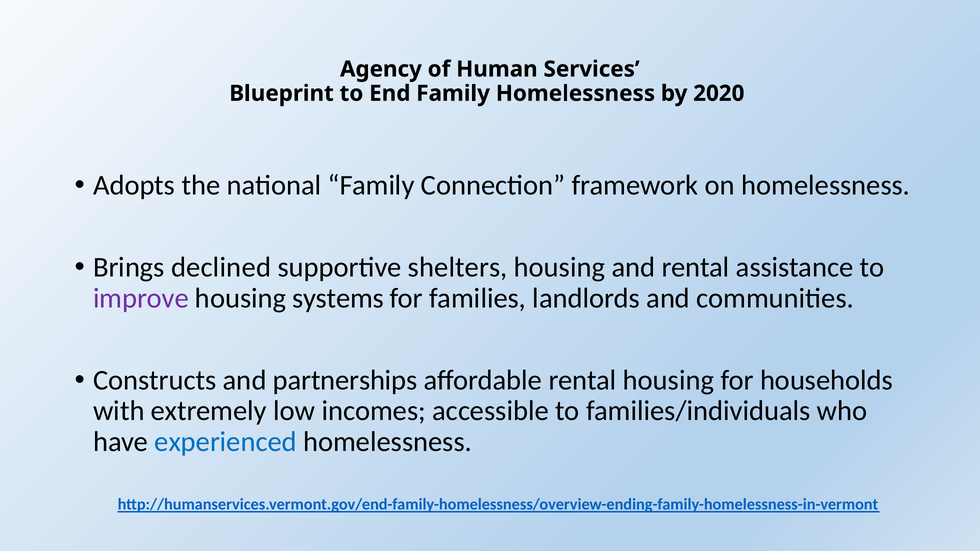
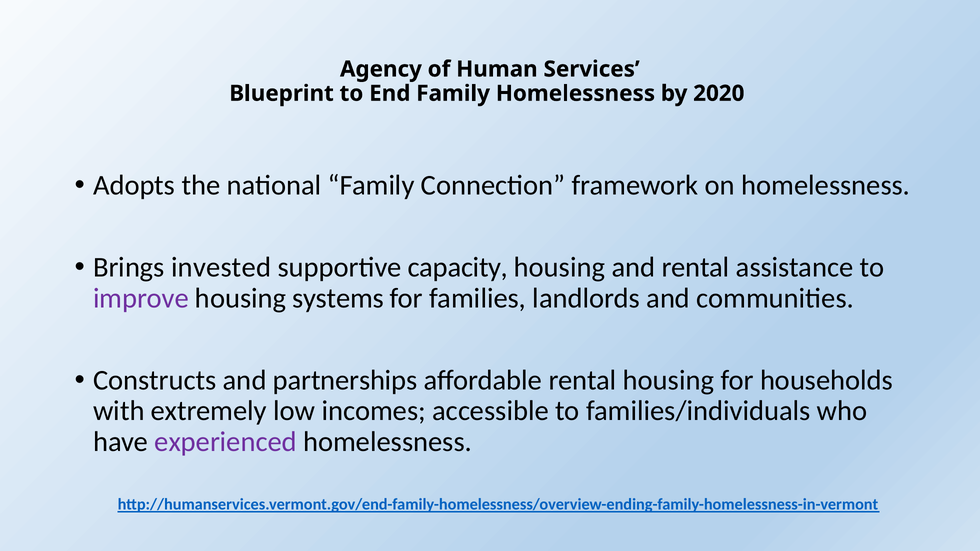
declined: declined -> invested
shelters: shelters -> capacity
experienced colour: blue -> purple
